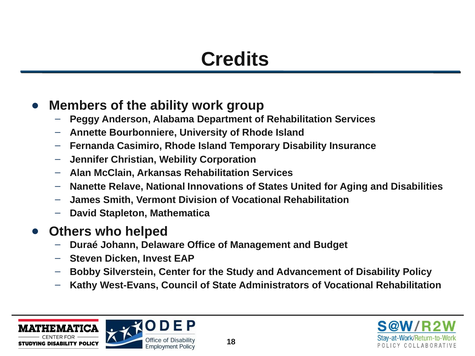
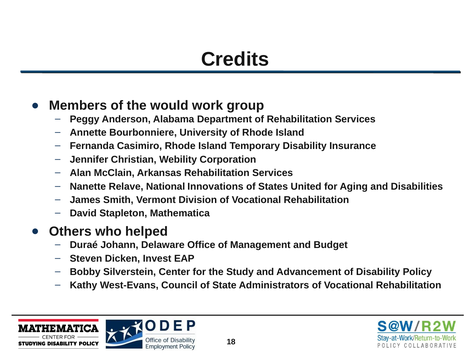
ability: ability -> would
